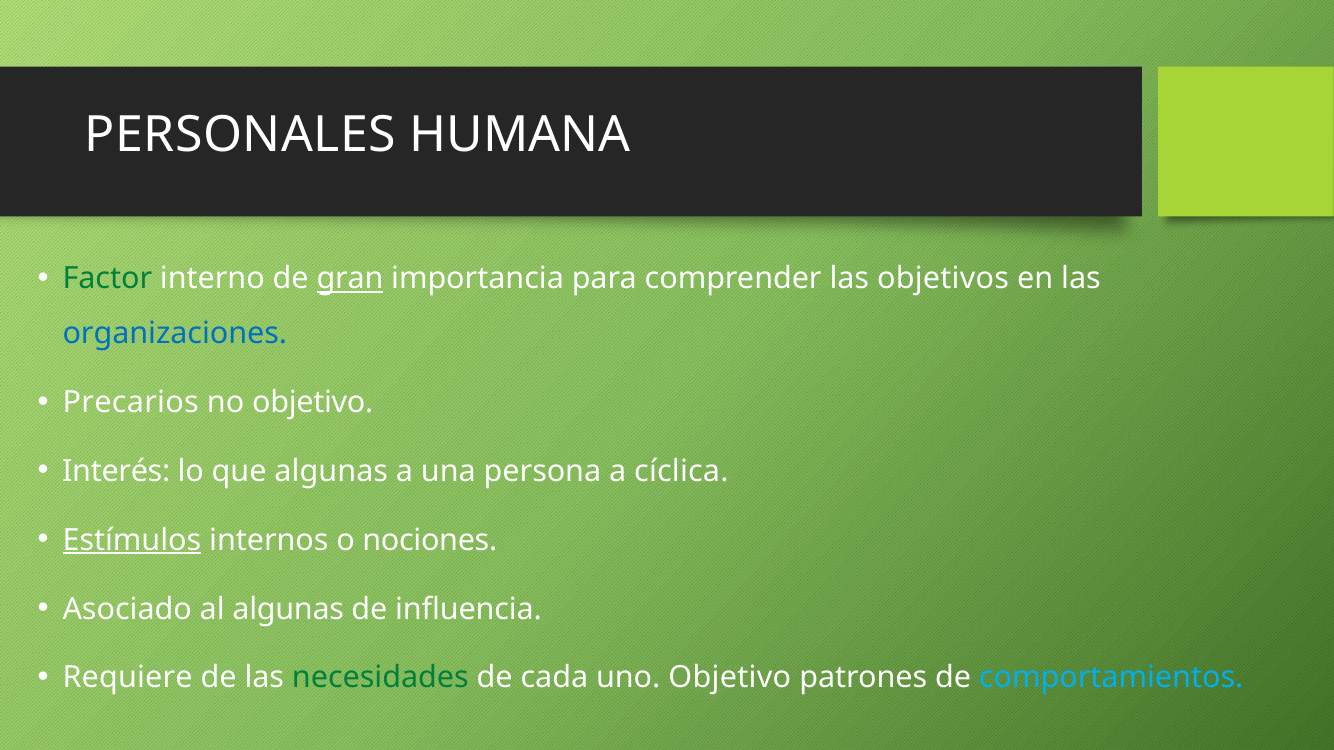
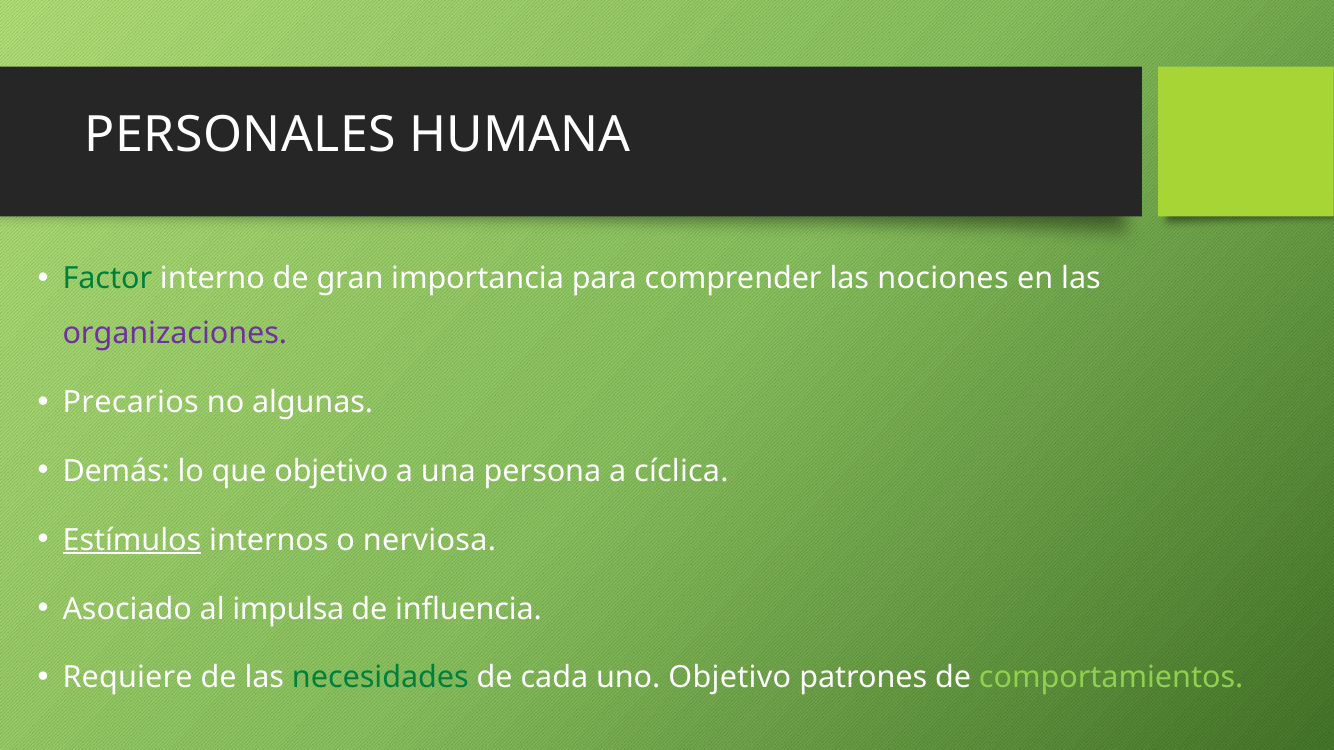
gran underline: present -> none
objetivos: objetivos -> nociones
organizaciones colour: blue -> purple
no objetivo: objetivo -> algunas
Interés: Interés -> Demás
que algunas: algunas -> objetivo
nociones: nociones -> nerviosa
al algunas: algunas -> impulsa
comportamientos colour: light blue -> light green
